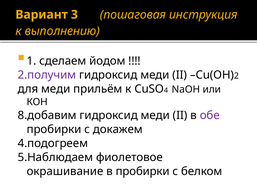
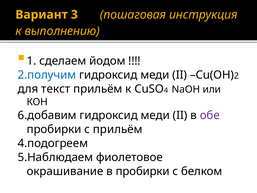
2.получим colour: purple -> blue
для меди: меди -> текст
8.добавим: 8.добавим -> 6.добавим
с докажем: докажем -> прильём
